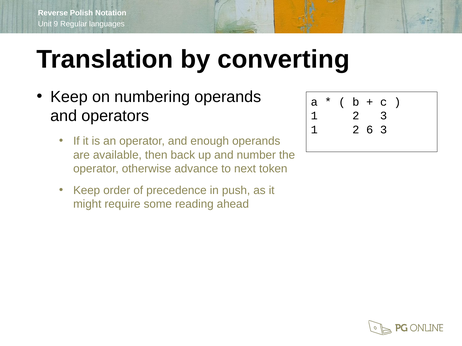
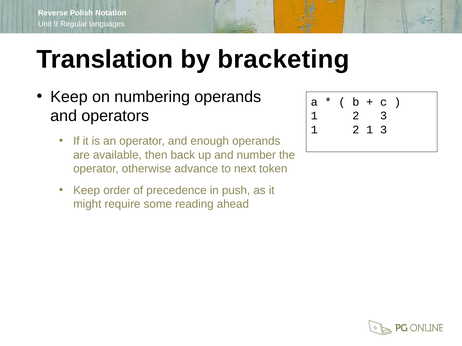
converting: converting -> bracketing
2 6: 6 -> 1
